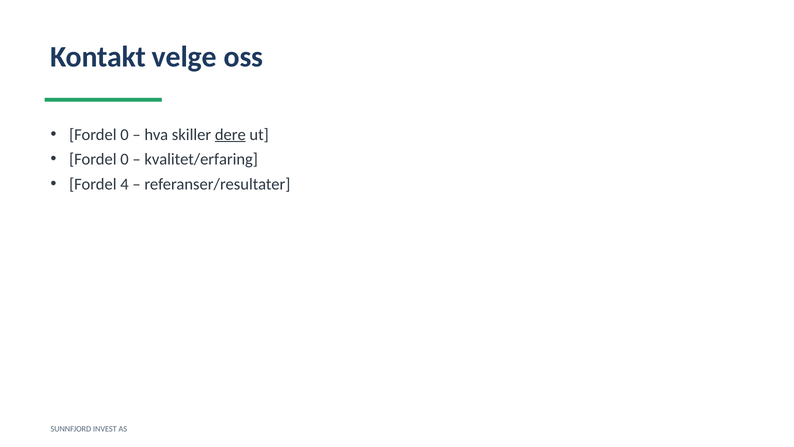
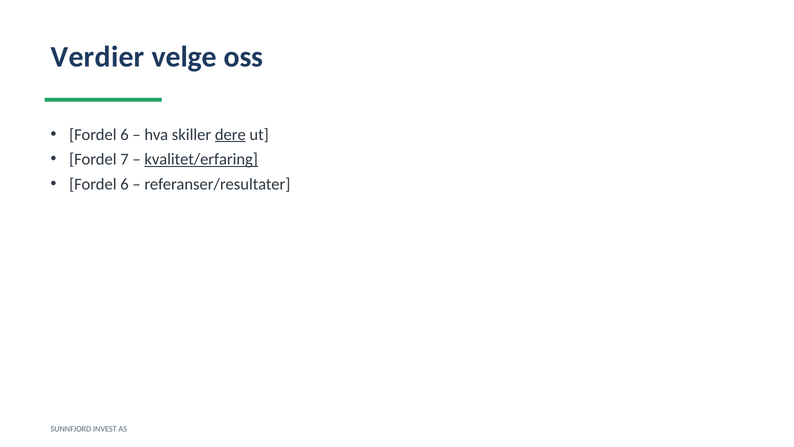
Kontakt: Kontakt -> Verdier
0 at (125, 134): 0 -> 6
0 at (125, 159): 0 -> 7
kvalitet/erfaring underline: none -> present
4 at (125, 184): 4 -> 6
